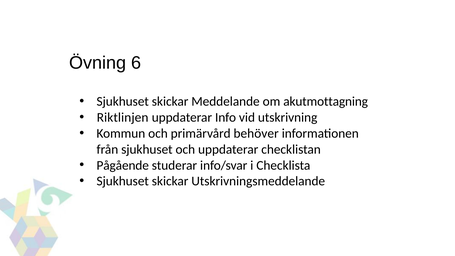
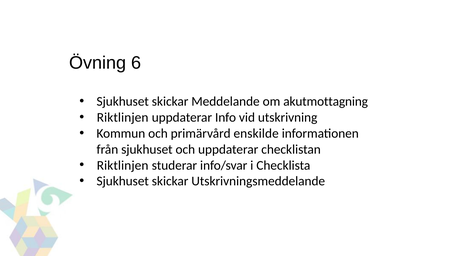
behöver: behöver -> enskilde
Pågående at (123, 165): Pågående -> Riktlinjen
